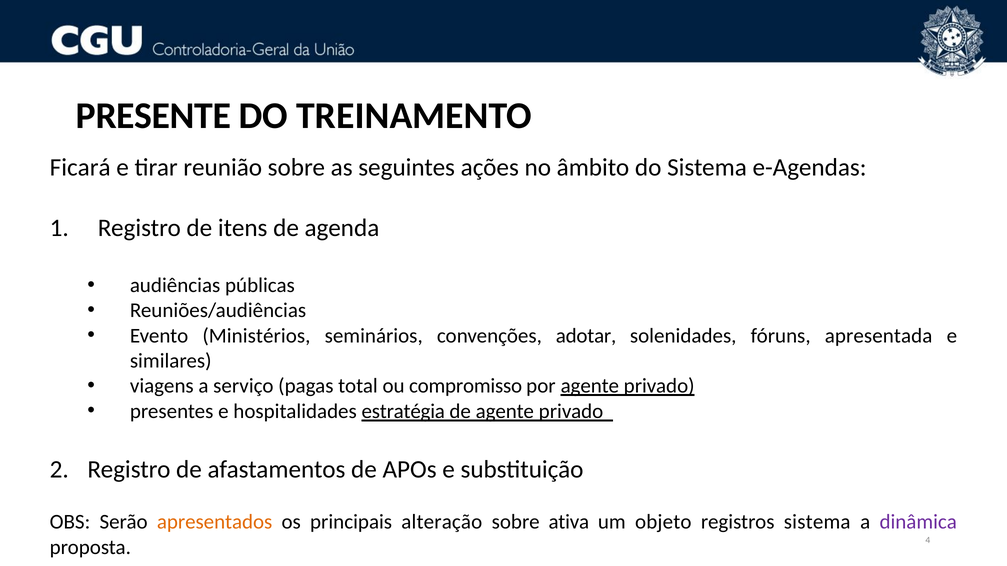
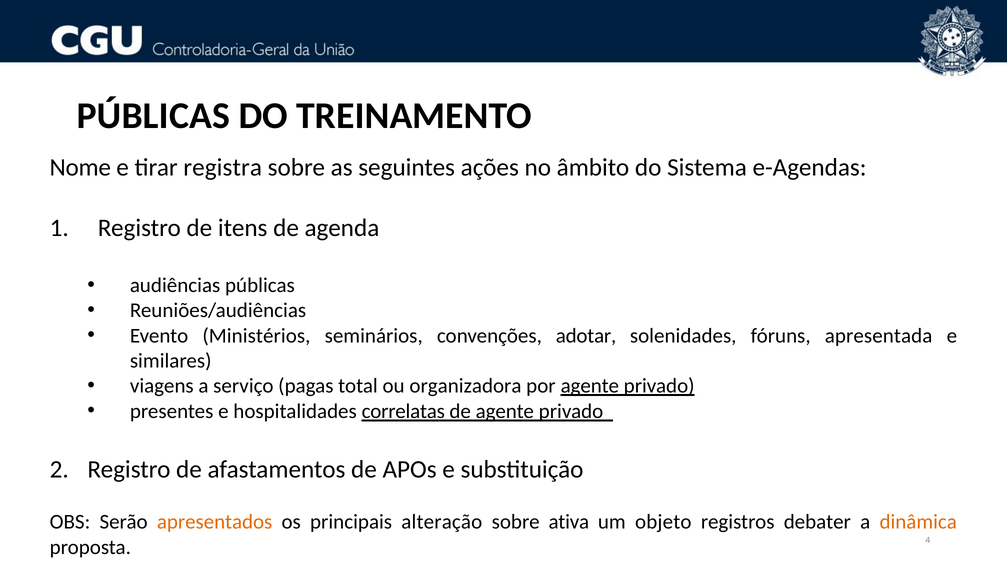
PRESENTE at (153, 116): PRESENTE -> PÚBLICAS
Ficará: Ficará -> Nome
reunião: reunião -> registra
compromisso: compromisso -> organizadora
estratégia: estratégia -> correlatas
registros sistema: sistema -> debater
dinâmica colour: purple -> orange
